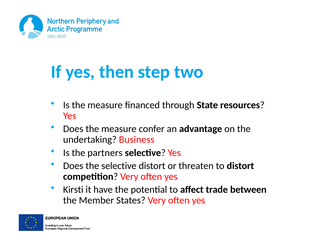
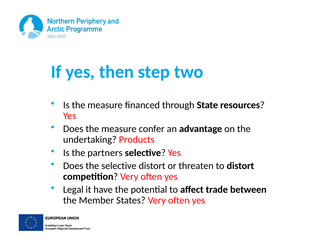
Business: Business -> Products
Kirsti: Kirsti -> Legal
